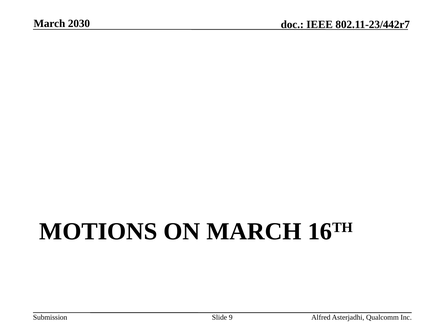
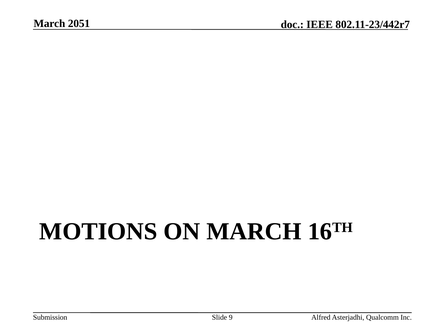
2030: 2030 -> 2051
